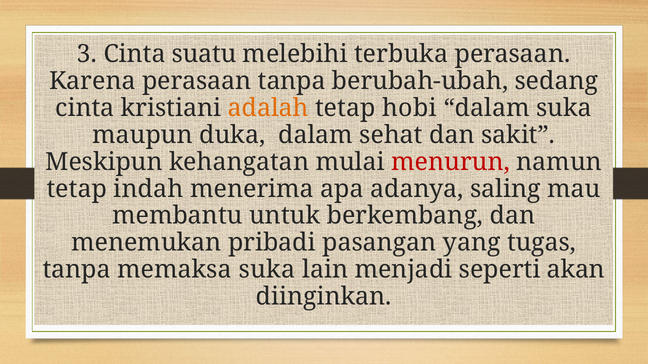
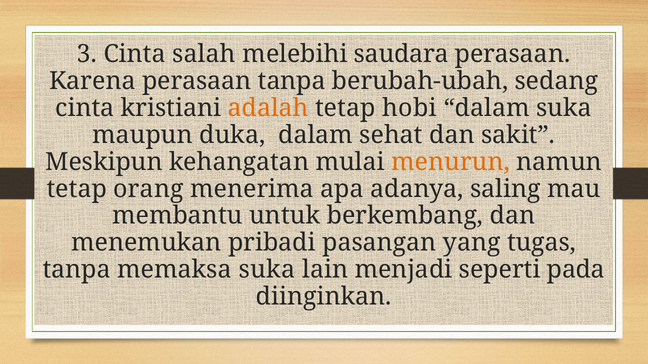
suatu: suatu -> salah
terbuka: terbuka -> saudara
menurun colour: red -> orange
indah: indah -> orang
akan: akan -> pada
